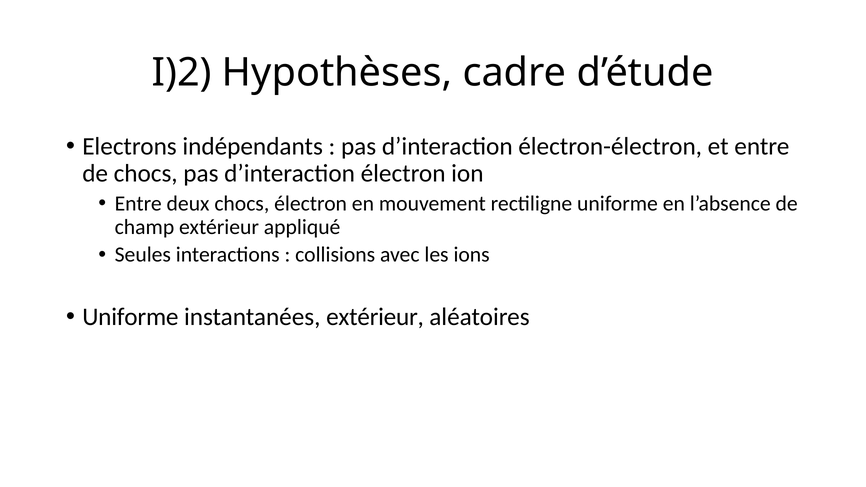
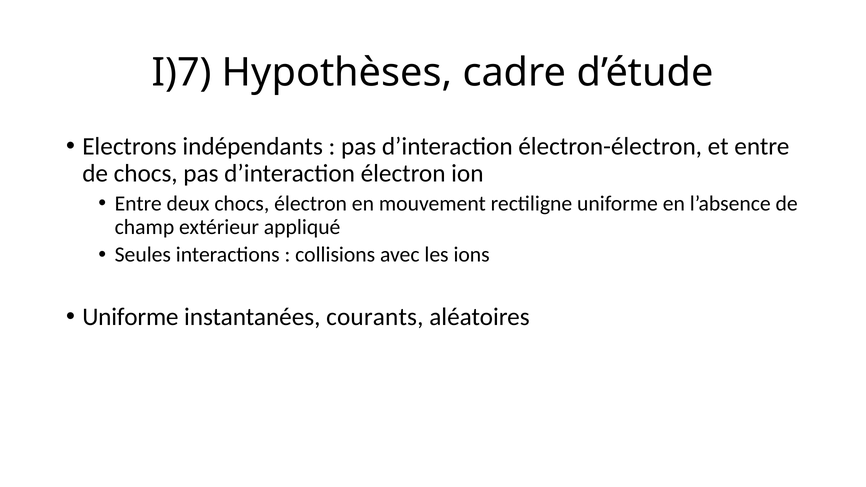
I)2: I)2 -> I)7
instantanées extérieur: extérieur -> courants
